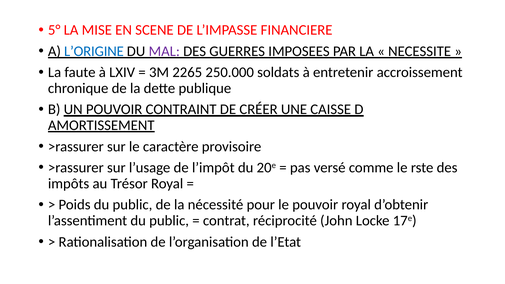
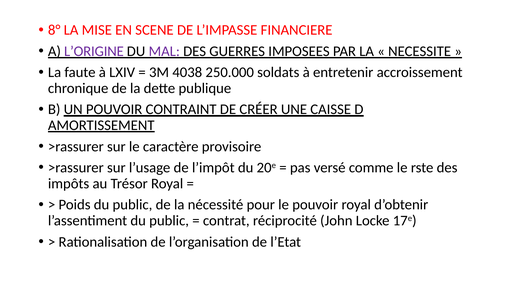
5°: 5° -> 8°
L’ORIGINE colour: blue -> purple
2265: 2265 -> 4038
